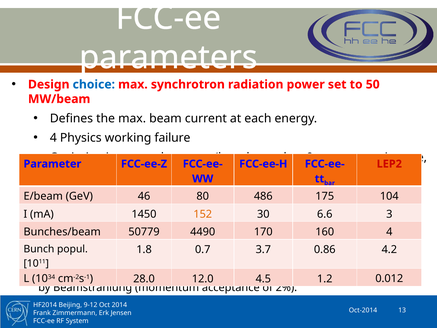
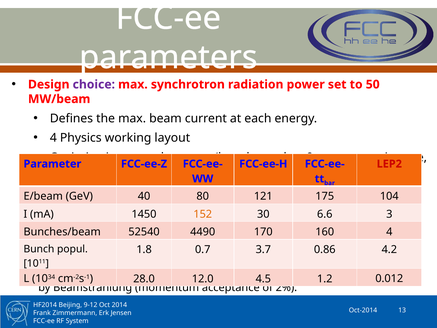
choice colour: blue -> purple
failure: failure -> layout
46: 46 -> 40
486: 486 -> 121
50779: 50779 -> 52540
